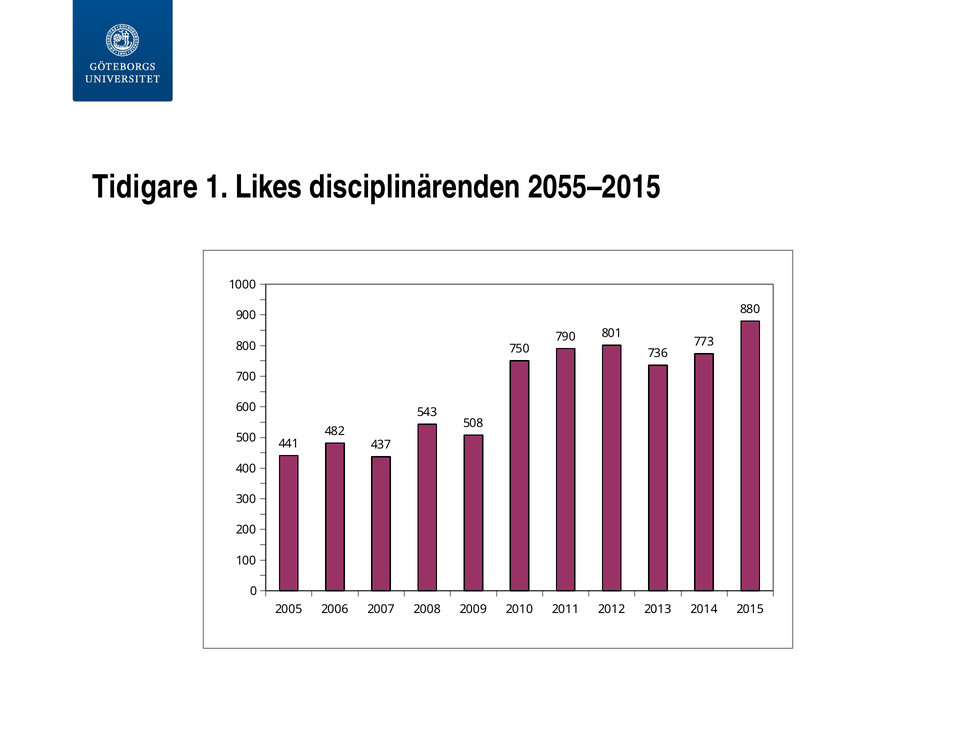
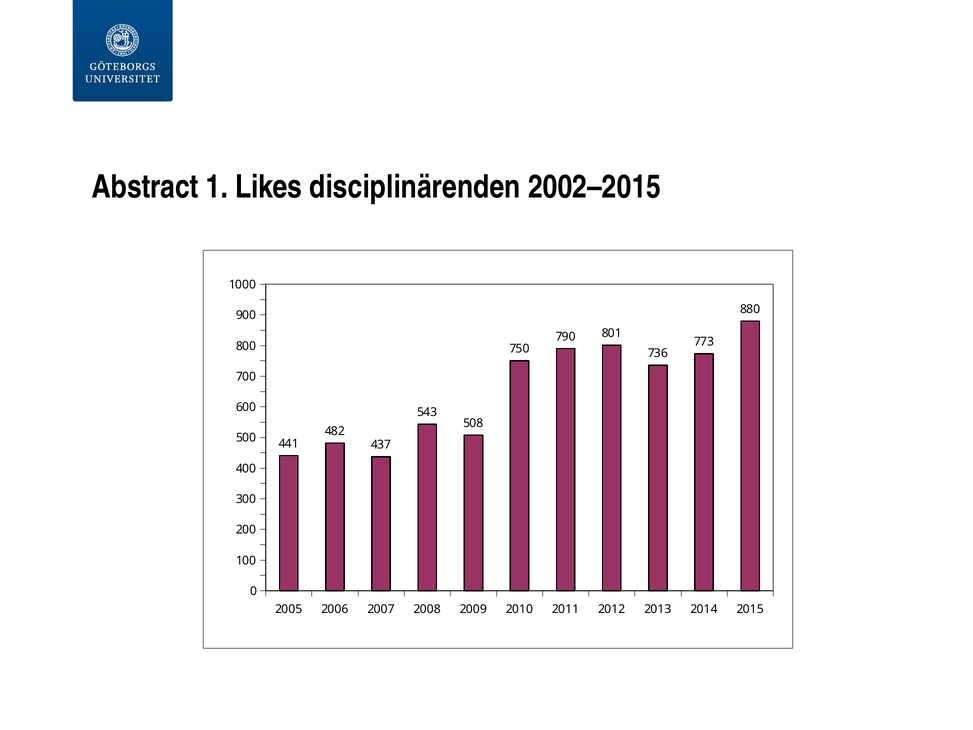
Tidigare: Tidigare -> Abstract
2055–2015: 2055–2015 -> 2002–2015
